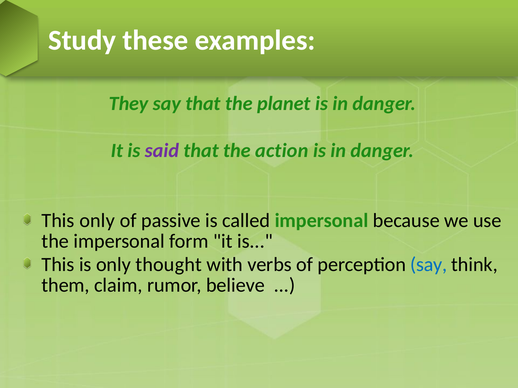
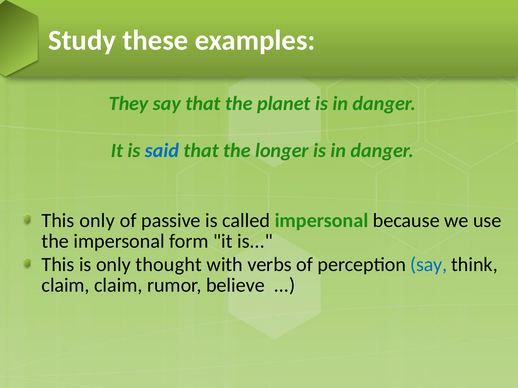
said colour: purple -> blue
action: action -> longer
them at (66, 285): them -> claim
